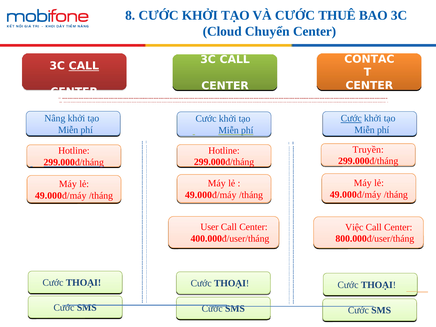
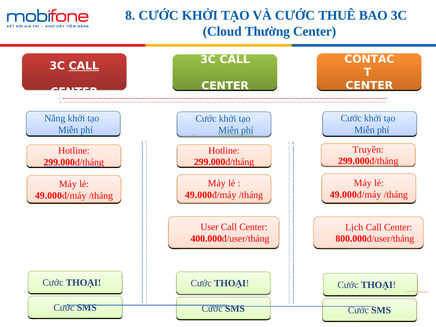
Chuyển: Chuyển -> Thường
Cước at (351, 118) underline: present -> none
Việc: Việc -> Lịch
